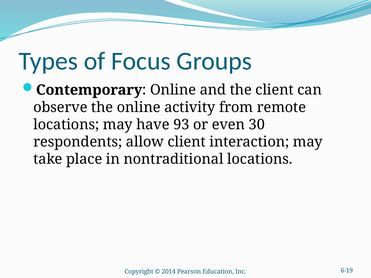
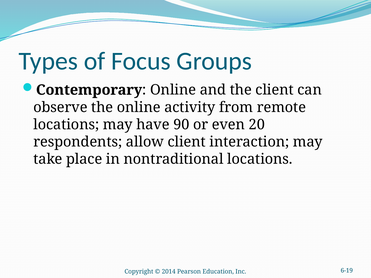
93: 93 -> 90
30: 30 -> 20
